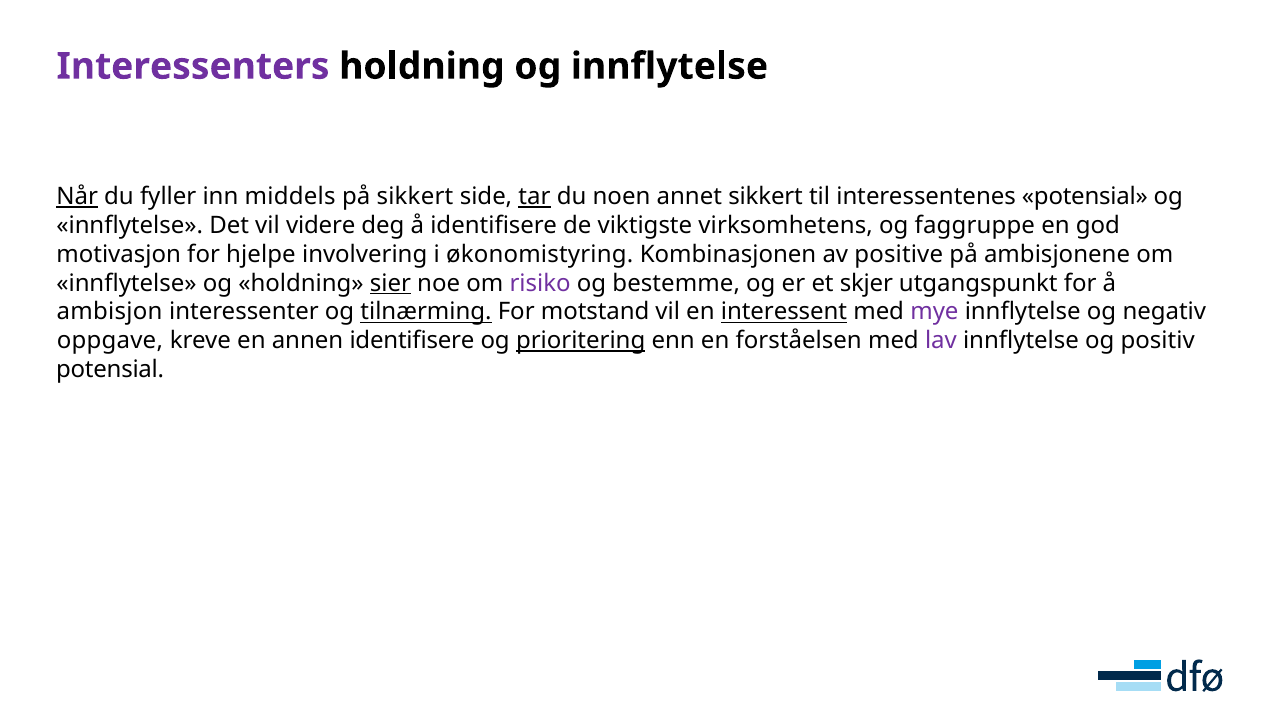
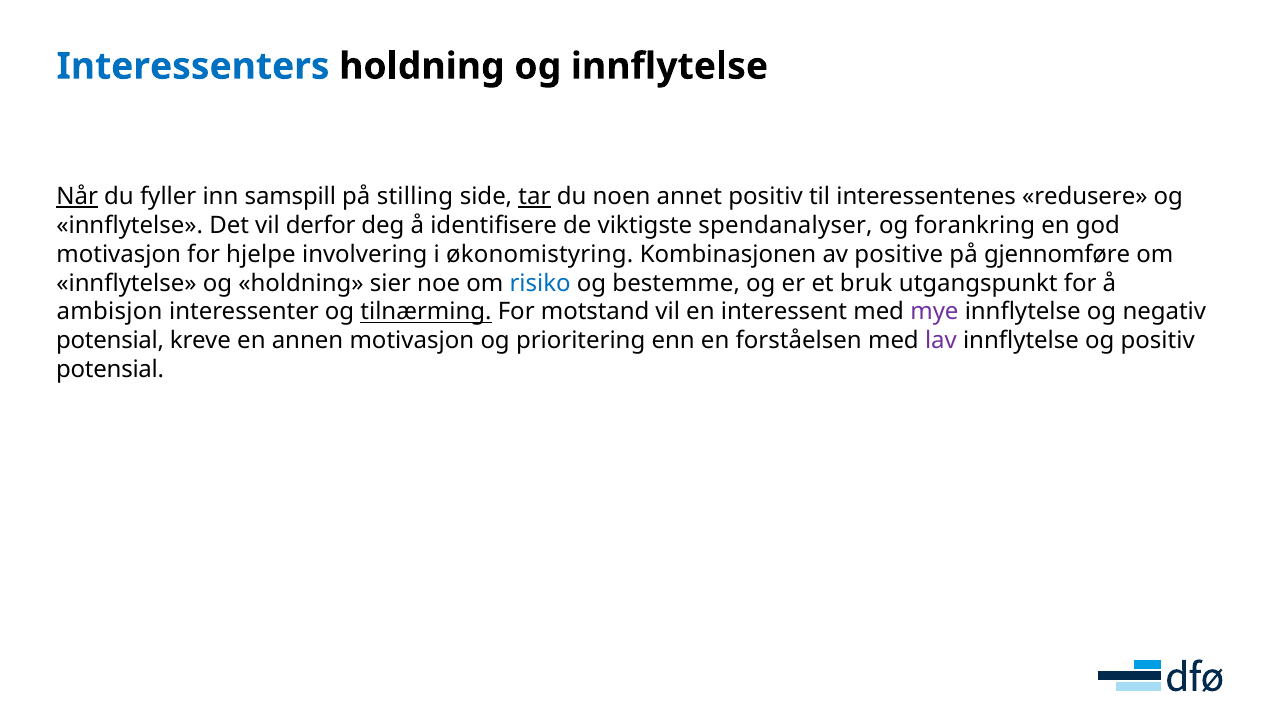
Interessenters colour: purple -> blue
middels: middels -> samspill
på sikkert: sikkert -> stilling
annet sikkert: sikkert -> positiv
interessentenes potensial: potensial -> redusere
videre: videre -> derfor
virksomhetens: virksomhetens -> spendanalyser
faggruppe: faggruppe -> forankring
ambisjonene: ambisjonene -> gjennomføre
sier underline: present -> none
risiko colour: purple -> blue
skjer: skjer -> bruk
interessent underline: present -> none
oppgave at (110, 341): oppgave -> potensial
annen identifisere: identifisere -> motivasjon
prioritering underline: present -> none
